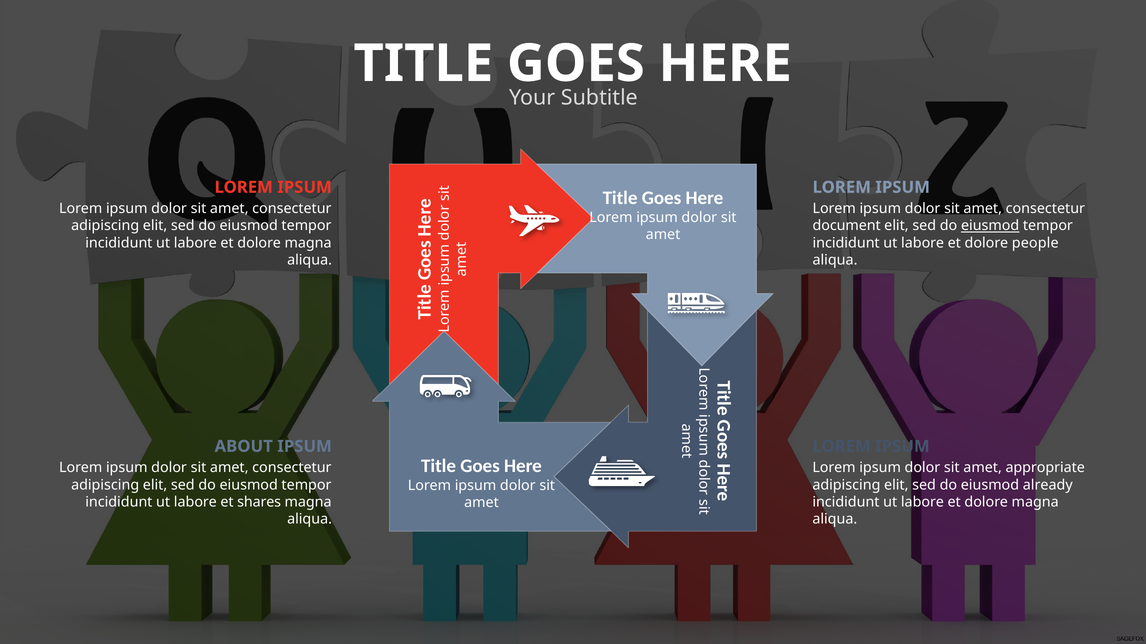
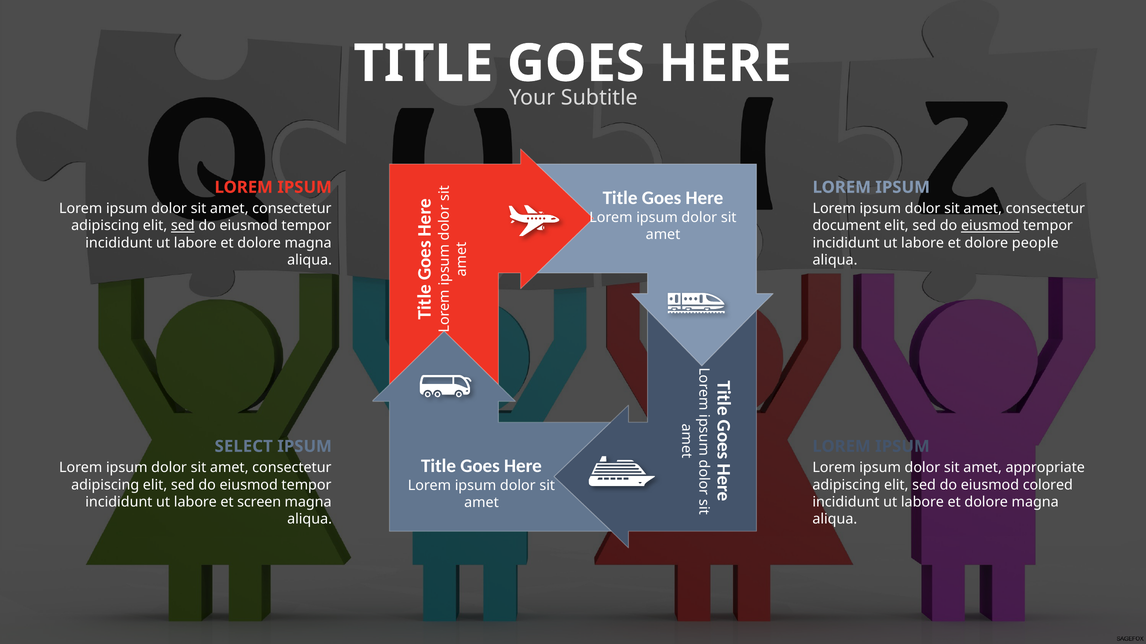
sed at (183, 226) underline: none -> present
ABOUT: ABOUT -> SELECT
already: already -> colored
shares: shares -> screen
